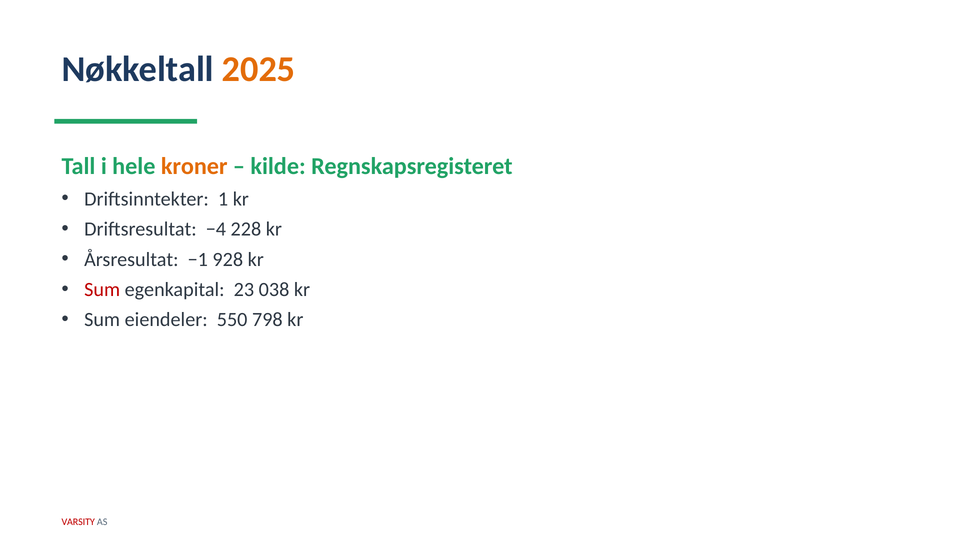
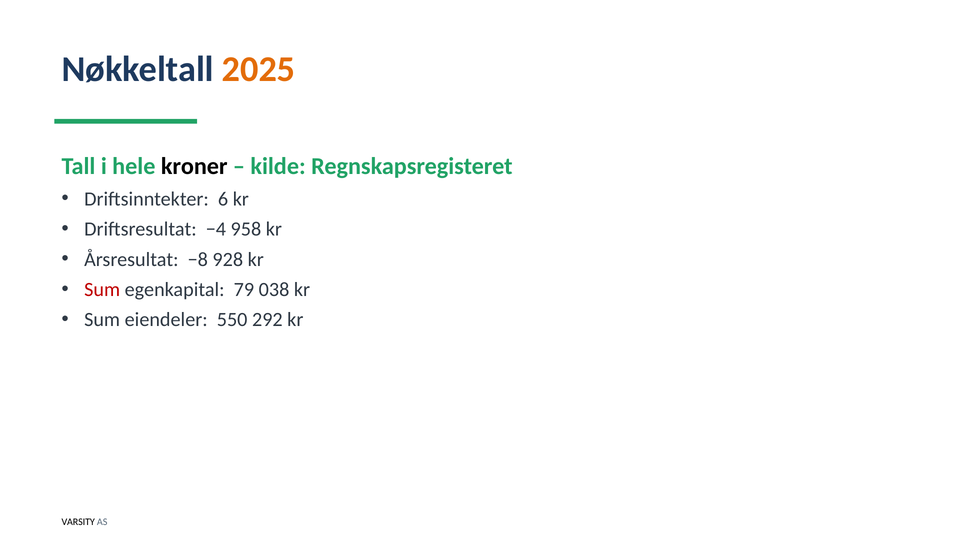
kroner colour: orange -> black
1: 1 -> 6
228: 228 -> 958
−1: −1 -> −8
23: 23 -> 79
798: 798 -> 292
VARSITY colour: red -> black
